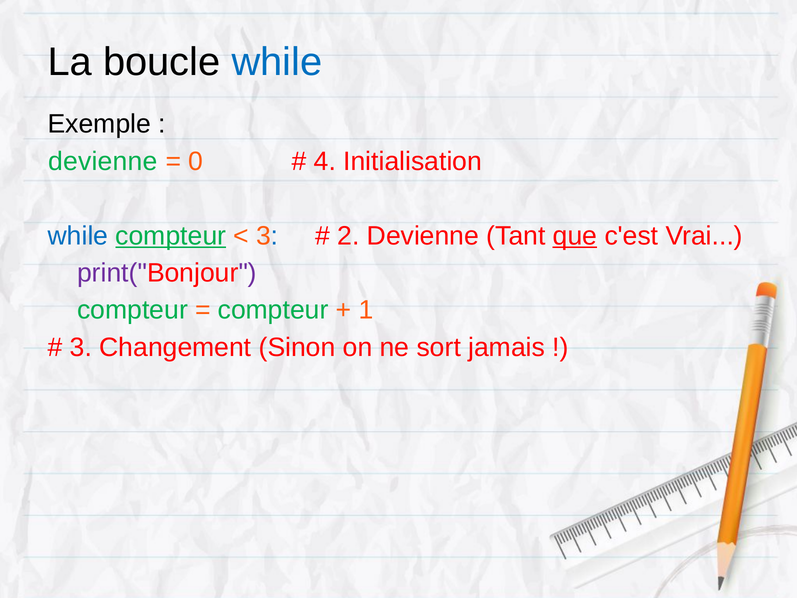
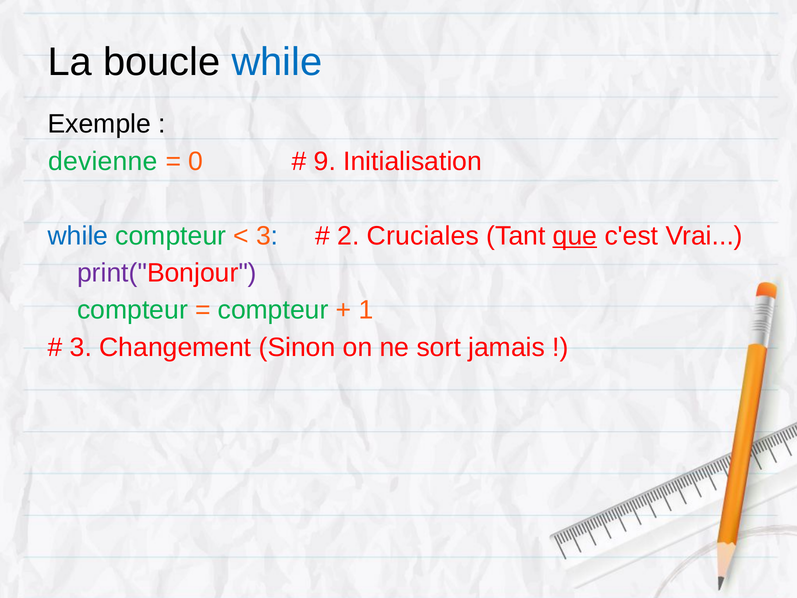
4: 4 -> 9
compteur at (171, 236) underline: present -> none
2 Devienne: Devienne -> Cruciales
